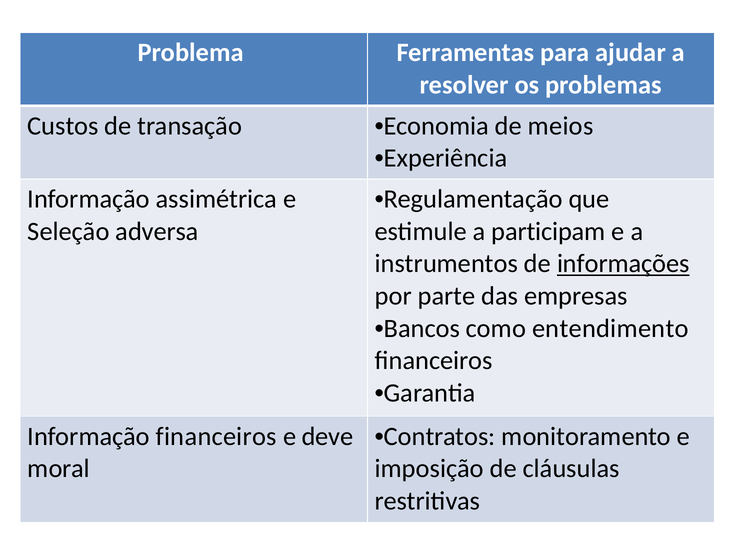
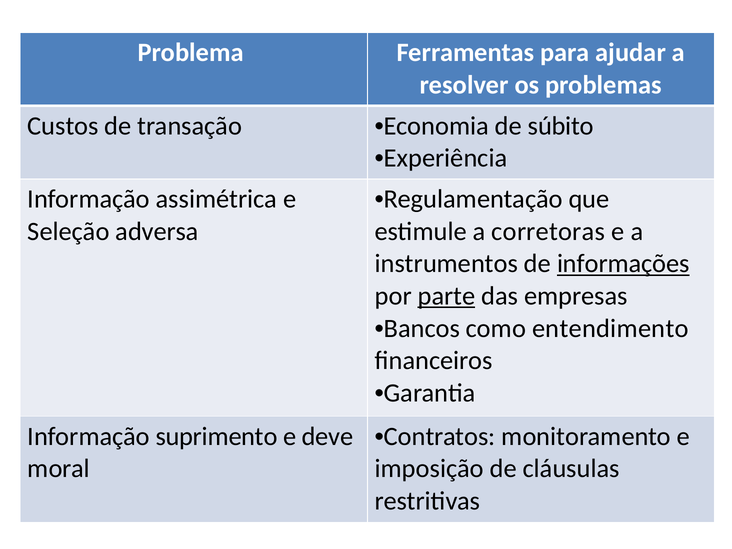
meios: meios -> súbito
participam: participam -> corretoras
parte underline: none -> present
Informação financeiros: financeiros -> suprimento
